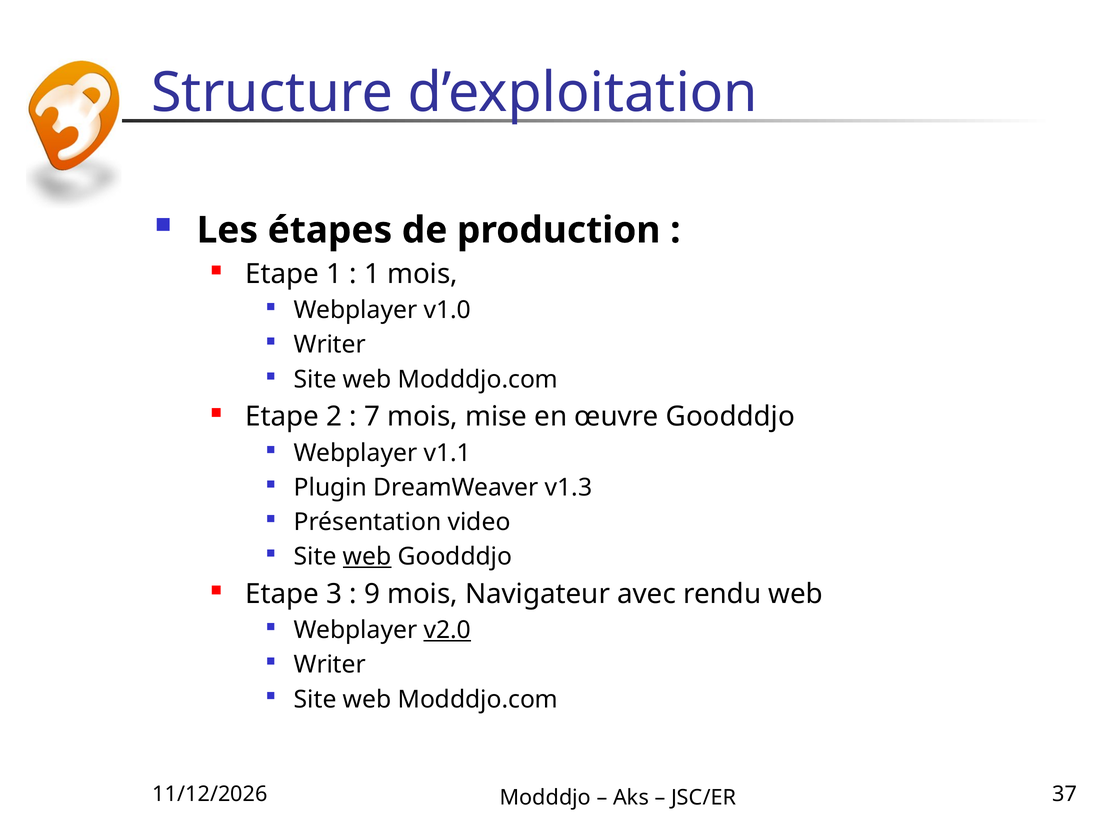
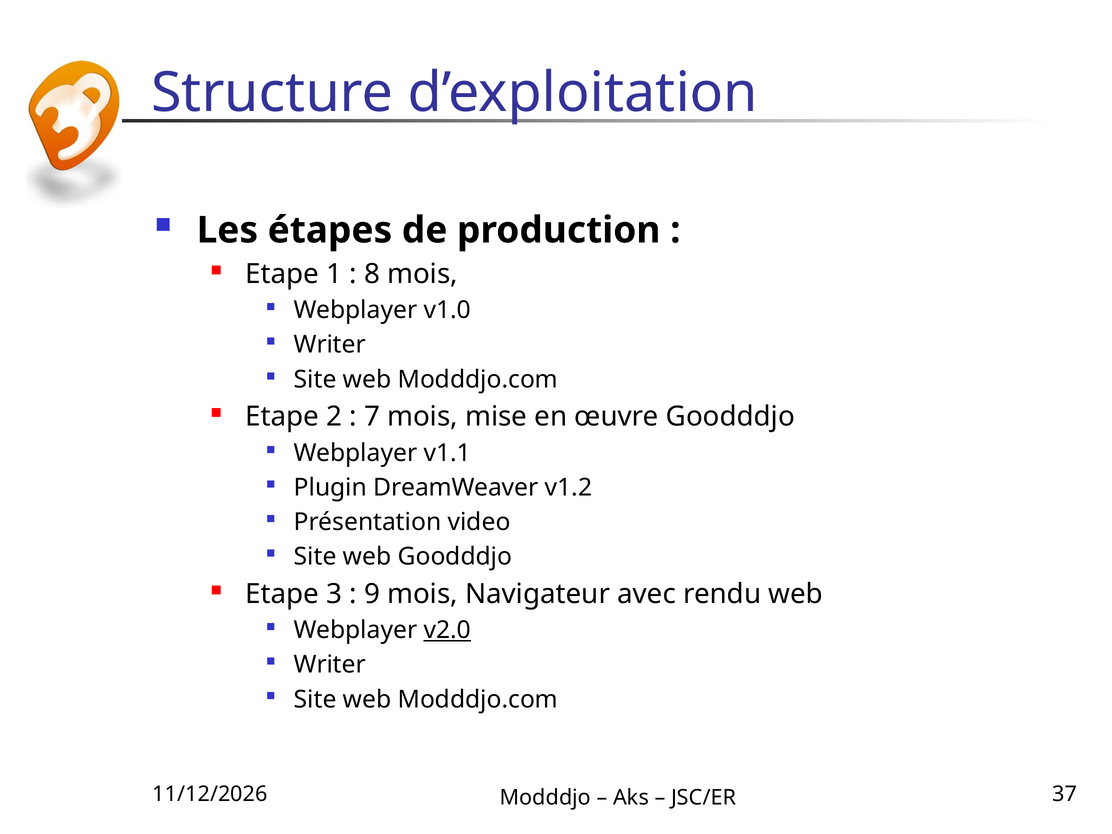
1 at (372, 274): 1 -> 8
v1.3: v1.3 -> v1.2
web at (367, 557) underline: present -> none
